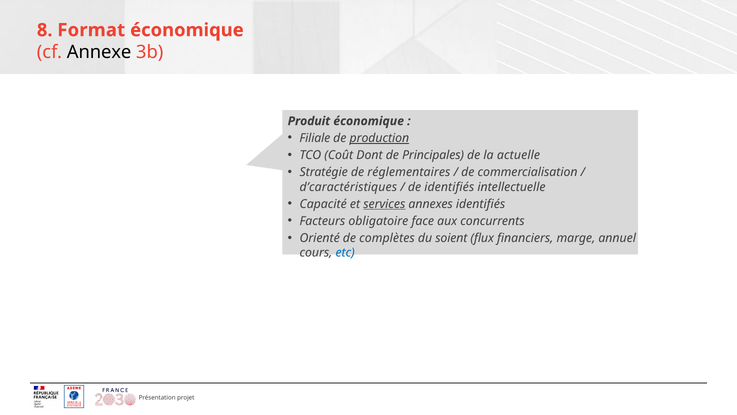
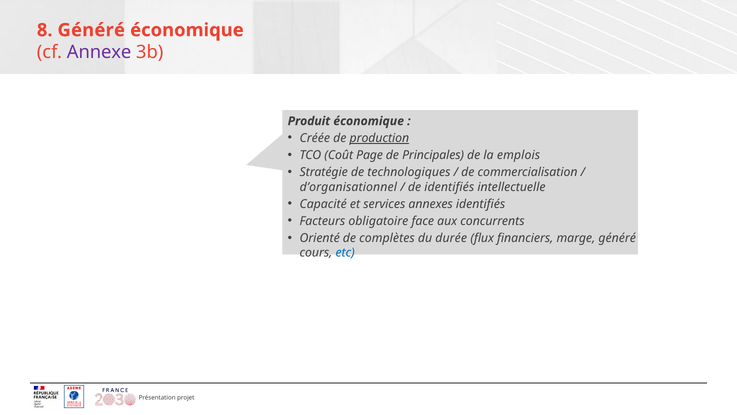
8 Format: Format -> Généré
Annexe colour: black -> purple
Filiale: Filiale -> Créée
Dont: Dont -> Page
actuelle: actuelle -> emplois
réglementaires: réglementaires -> technologiques
d’caractéristiques: d’caractéristiques -> d’organisationnel
services underline: present -> none
soient: soient -> durée
marge annuel: annuel -> généré
